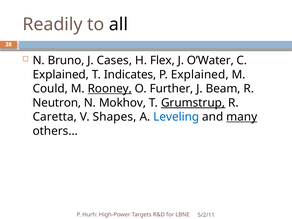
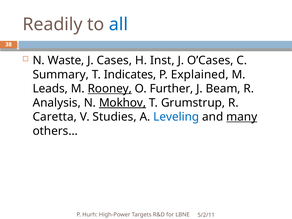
all colour: black -> blue
Bruno: Bruno -> Waste
Flex: Flex -> Inst
O’Water: O’Water -> O’Cases
Explained at (61, 75): Explained -> Summary
Could: Could -> Leads
Neutron: Neutron -> Analysis
Mokhov underline: none -> present
Grumstrup underline: present -> none
Shapes: Shapes -> Studies
